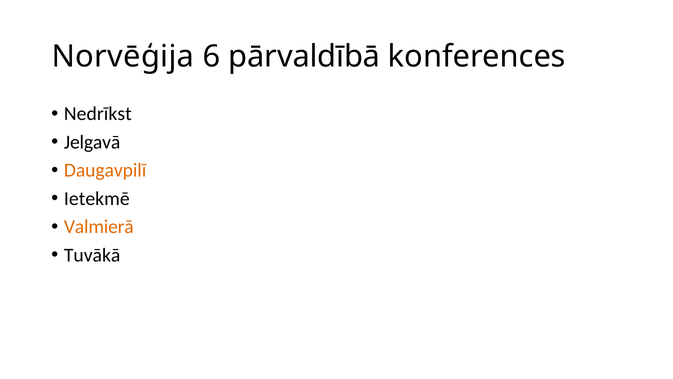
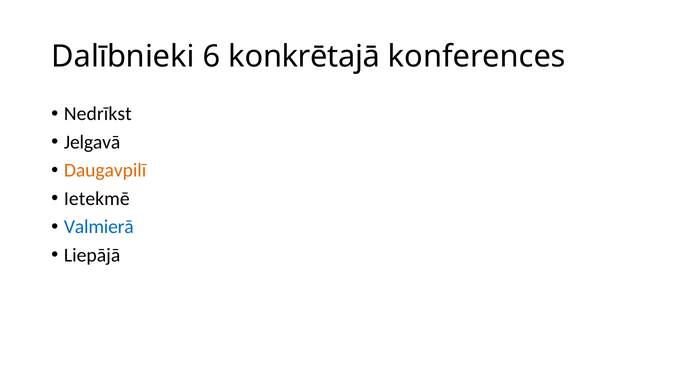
Norvēģija: Norvēģija -> Dalībnieki
pārvaldībā: pārvaldībā -> konkrētajā
Valmierā colour: orange -> blue
Tuvākā: Tuvākā -> Liepājā
